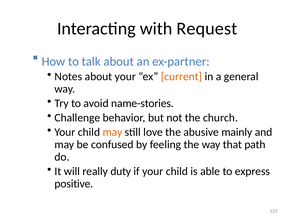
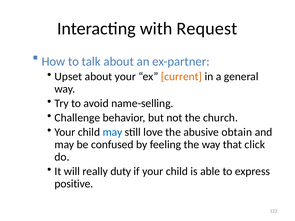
Notes: Notes -> Upset
name-stories: name-stories -> name-selling
may at (112, 132) colour: orange -> blue
mainly: mainly -> obtain
path: path -> click
